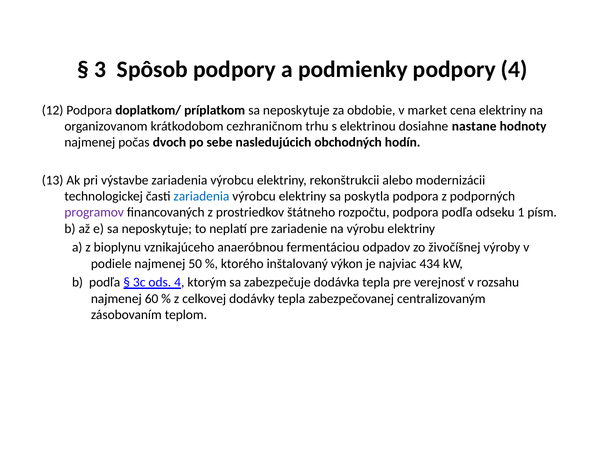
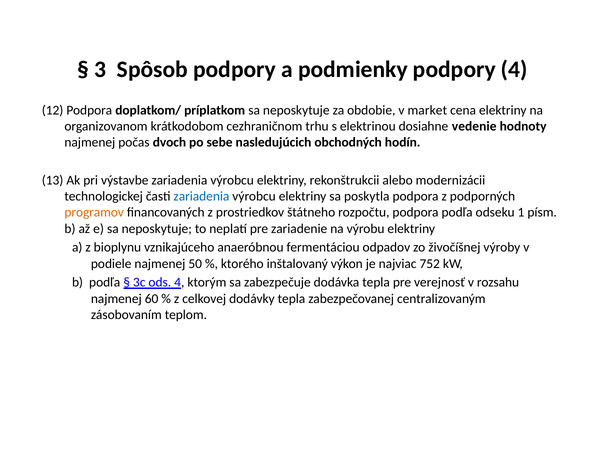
nastane: nastane -> vedenie
programov colour: purple -> orange
434: 434 -> 752
